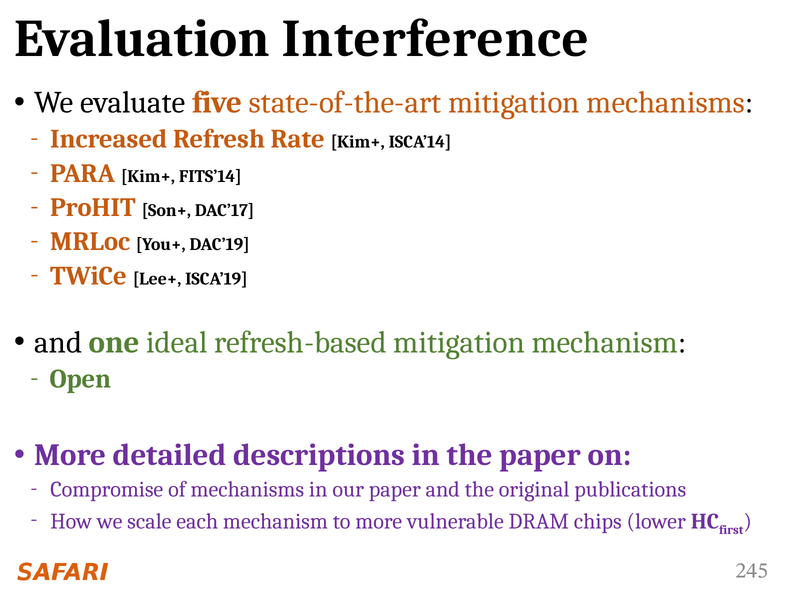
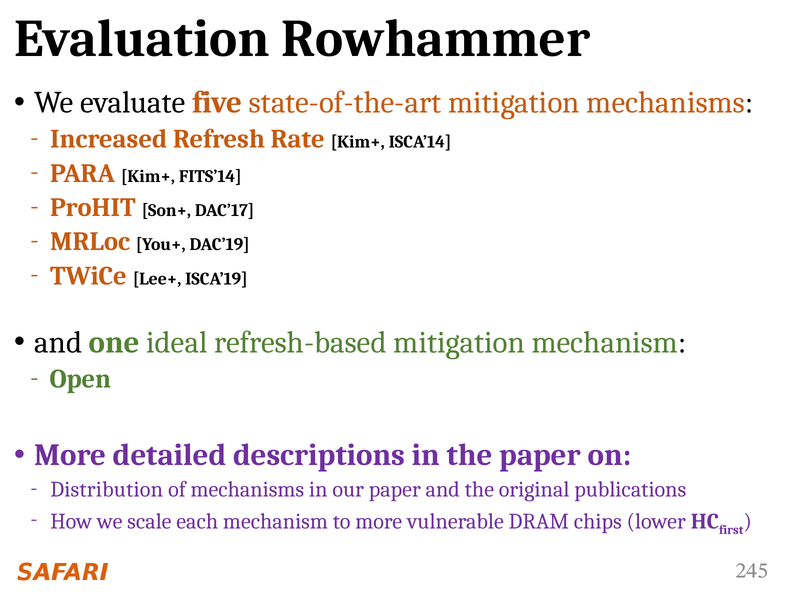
Interference: Interference -> Rowhammer
Compromise: Compromise -> Distribution
